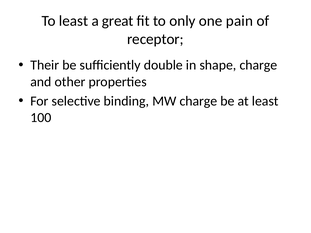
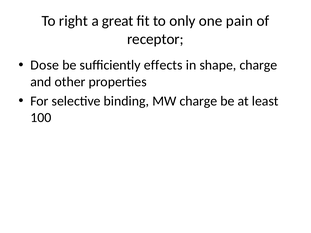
To least: least -> right
Their: Their -> Dose
double: double -> effects
